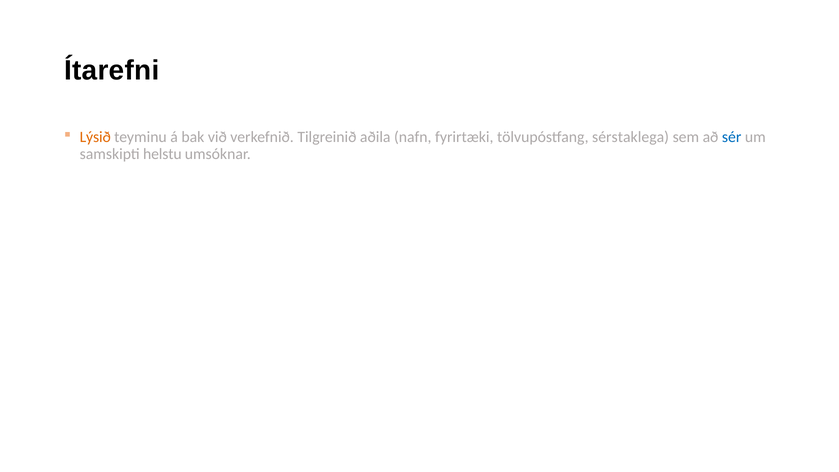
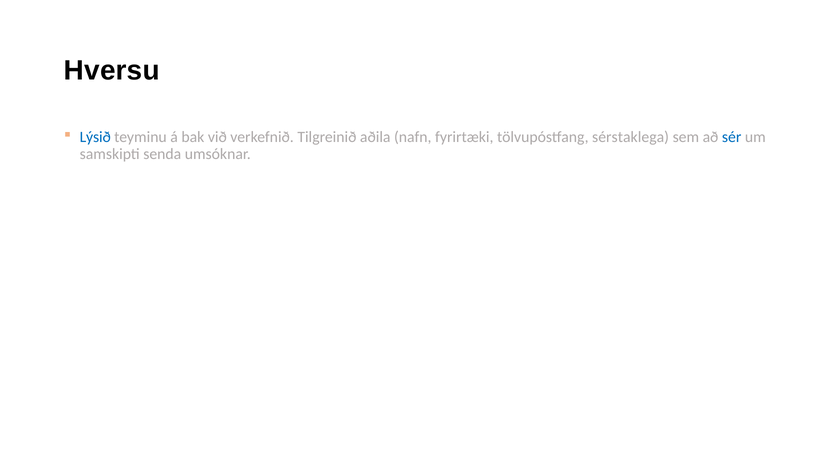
Ítarefni: Ítarefni -> Hversu
Lýsið colour: orange -> blue
helstu: helstu -> senda
